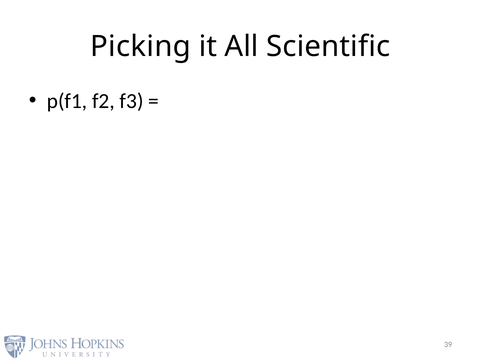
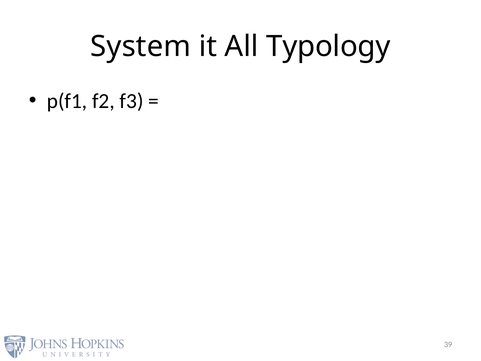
Picking: Picking -> System
Scientific: Scientific -> Typology
